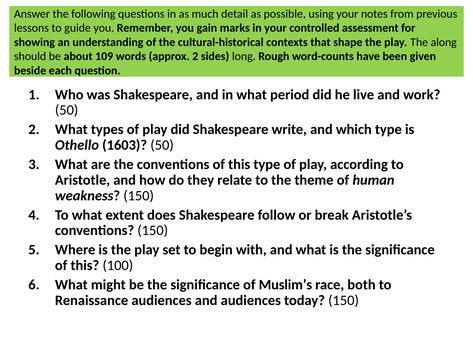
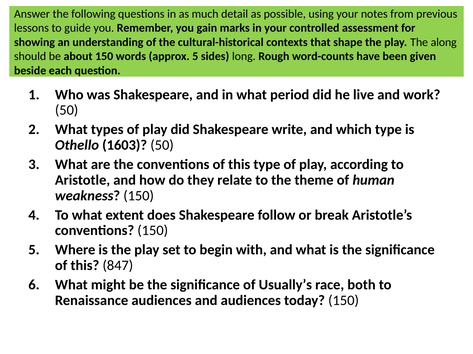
about 109: 109 -> 150
approx 2: 2 -> 5
100: 100 -> 847
Muslim’s: Muslim’s -> Usually’s
